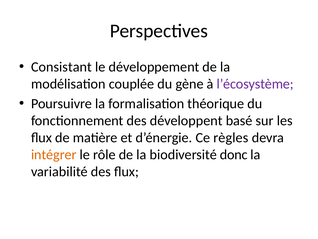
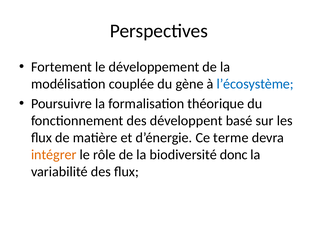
Consistant: Consistant -> Fortement
l’écosystème colour: purple -> blue
règles: règles -> terme
